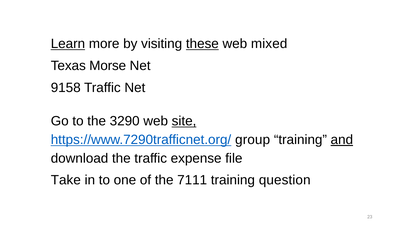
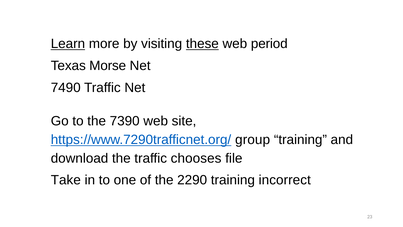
mixed: mixed -> period
9158: 9158 -> 7490
3290: 3290 -> 7390
site underline: present -> none
and underline: present -> none
expense: expense -> chooses
7111: 7111 -> 2290
question: question -> incorrect
